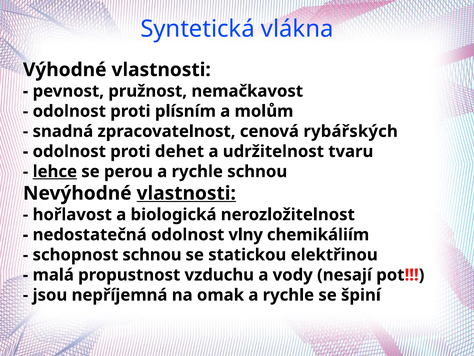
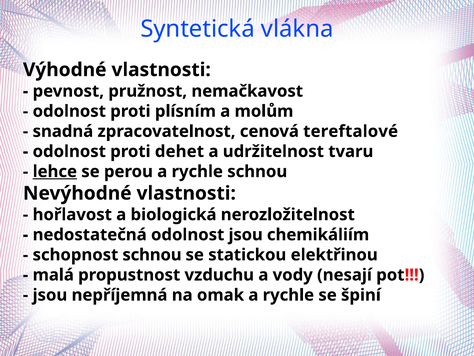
rybářských: rybářských -> tereftalové
vlastnosti at (186, 193) underline: present -> none
odolnost vlny: vlny -> jsou
